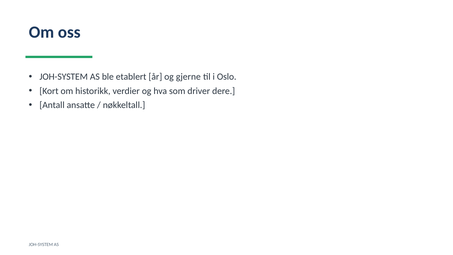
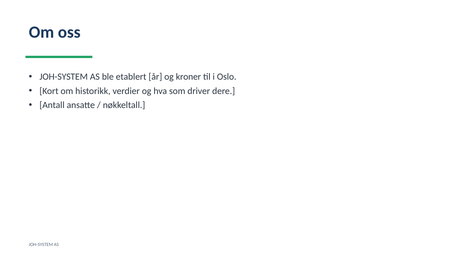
gjerne: gjerne -> kroner
